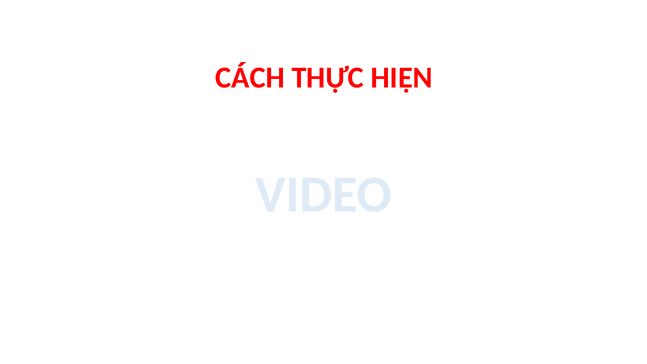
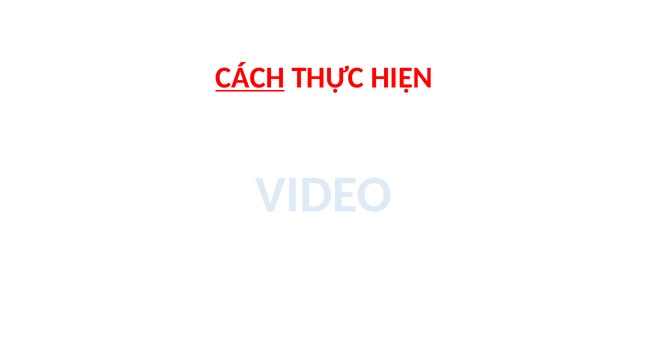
CÁCH underline: none -> present
